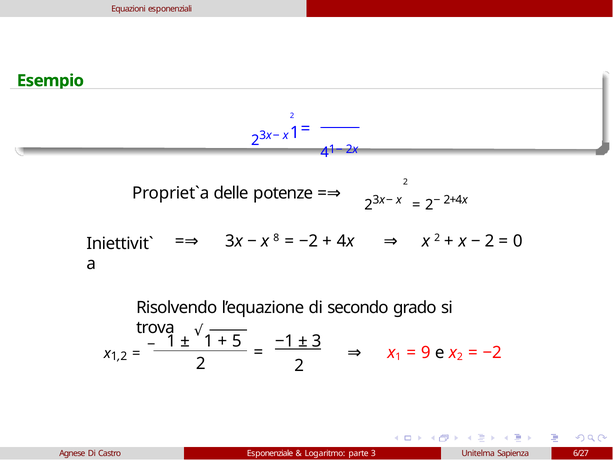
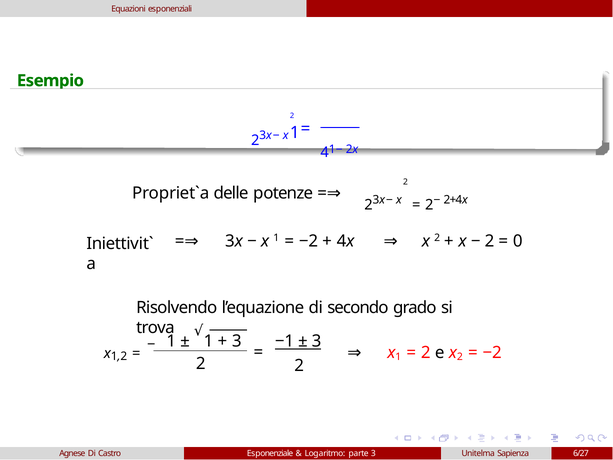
8 at (276, 238): 8 -> 1
5 at (237, 341): 5 -> 3
9 at (426, 353): 9 -> 2
